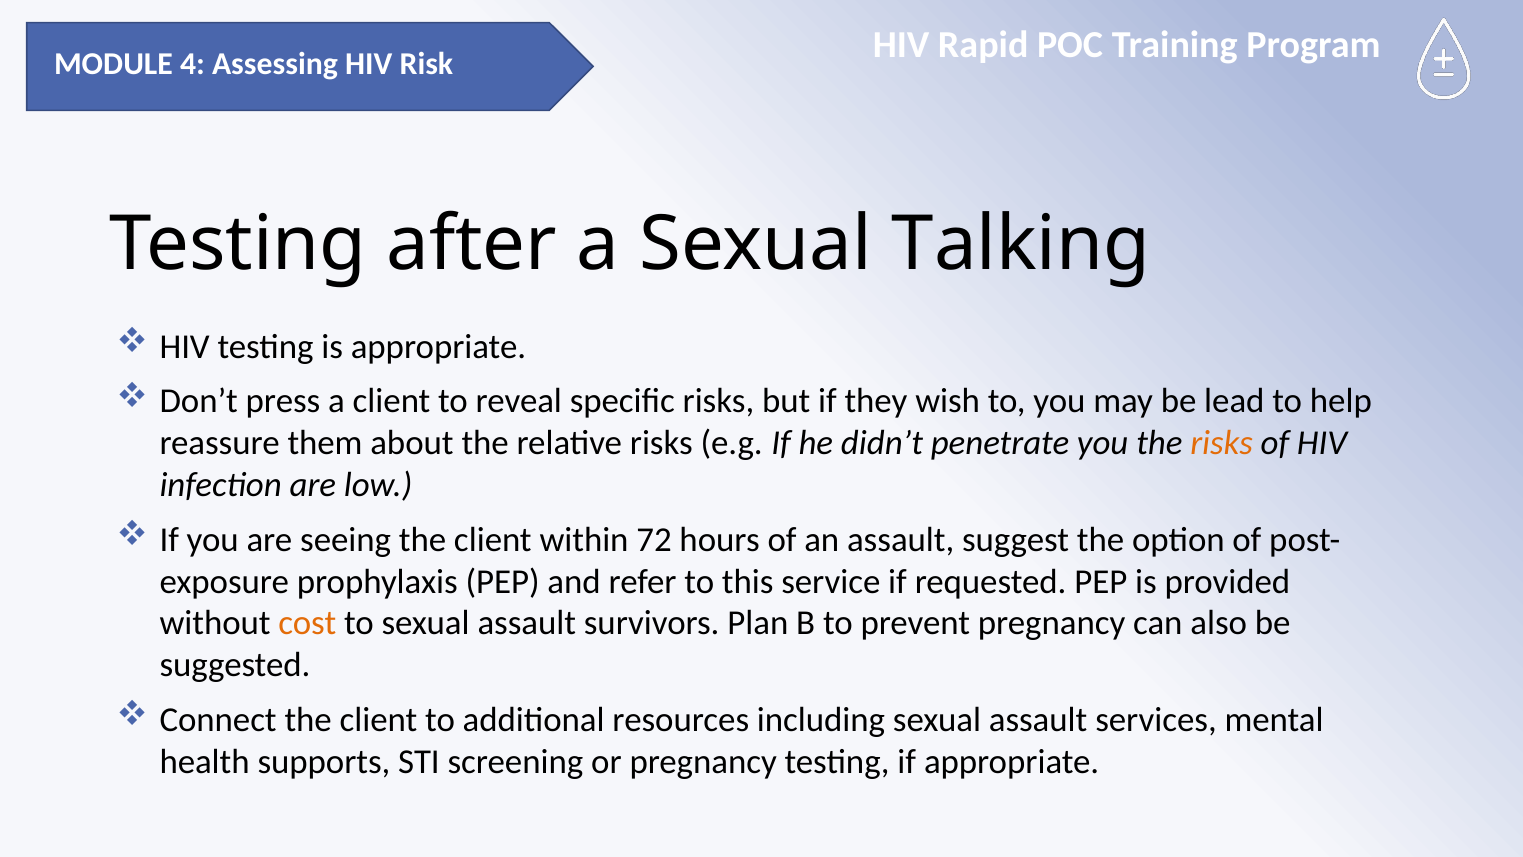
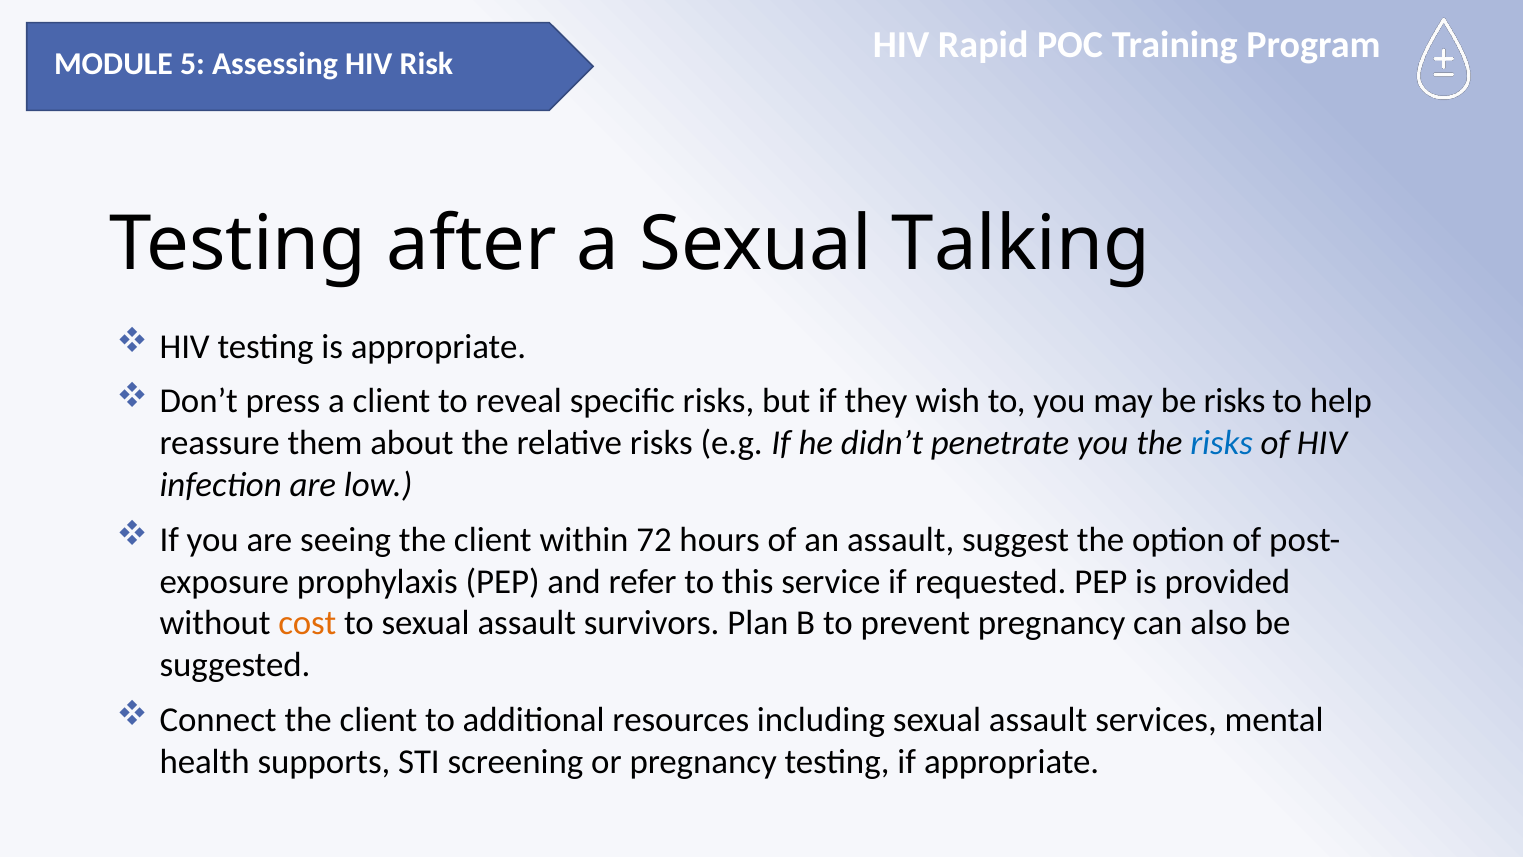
4: 4 -> 5
be lead: lead -> risks
risks at (1222, 443) colour: orange -> blue
